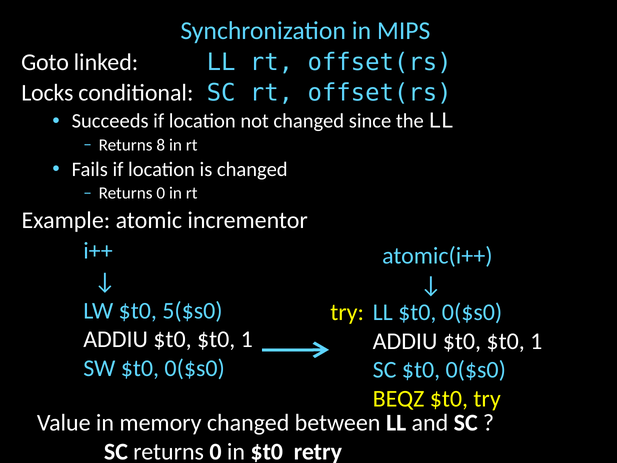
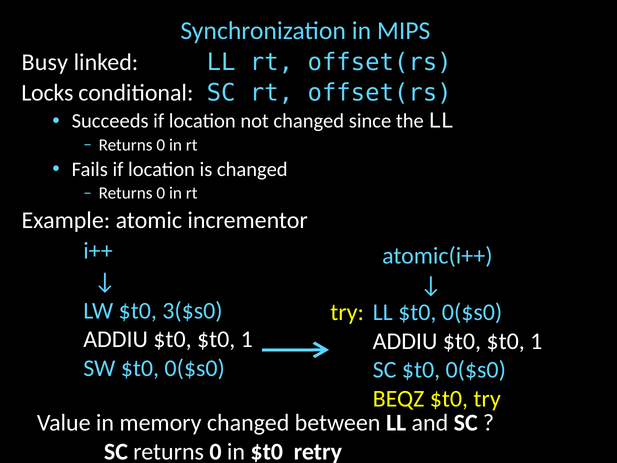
Goto: Goto -> Busy
8 at (161, 145): 8 -> 0
5($s0: 5($s0 -> 3($s0
